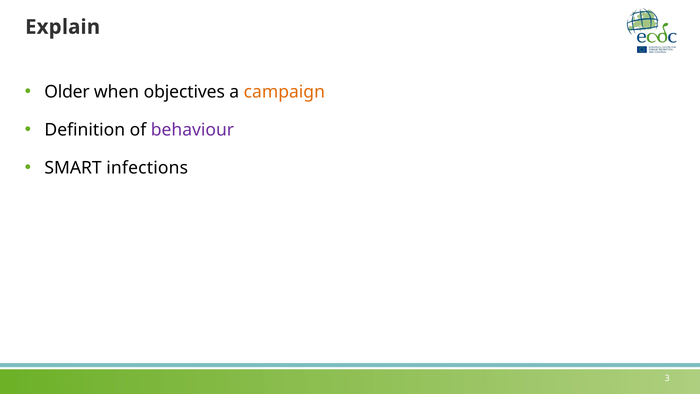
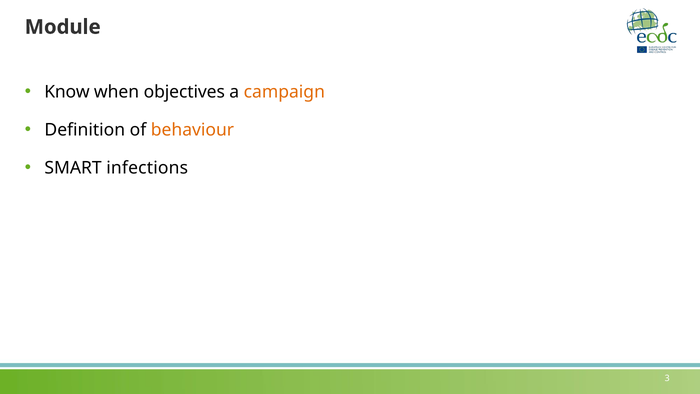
Explain: Explain -> Module
Older: Older -> Know
behaviour colour: purple -> orange
